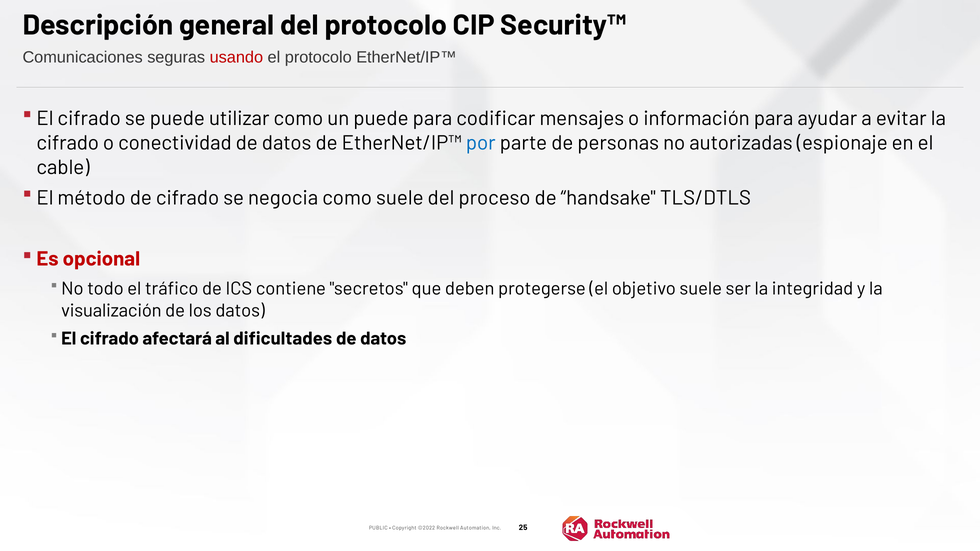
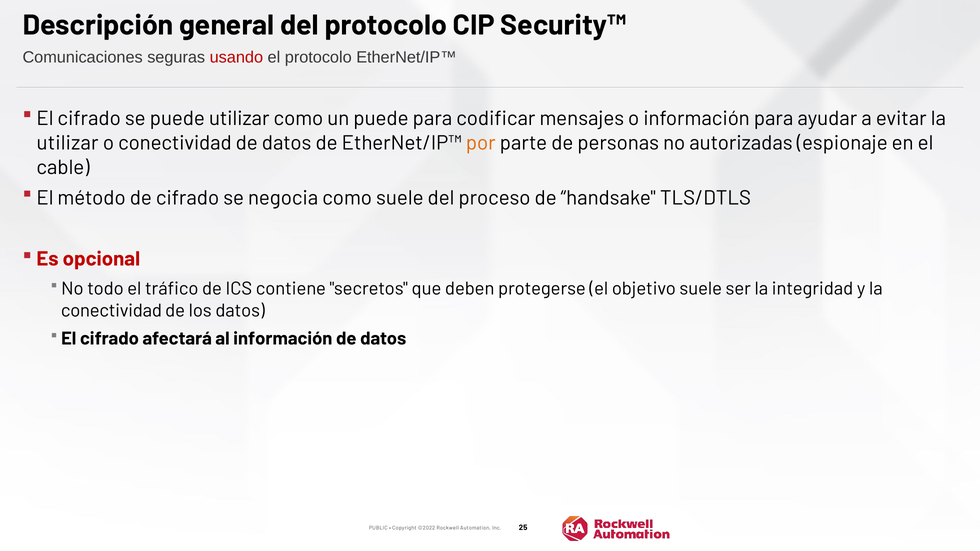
cifrado at (68, 143): cifrado -> utilizar
por colour: blue -> orange
visualización at (111, 311): visualización -> conectividad
al dificultades: dificultades -> información
